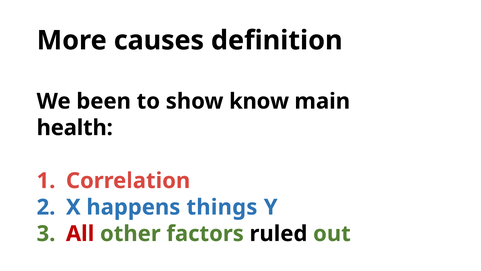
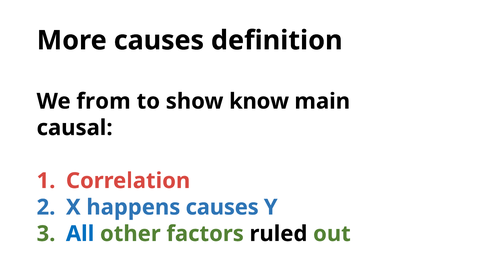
been: been -> from
health: health -> causal
happens things: things -> causes
All colour: red -> blue
